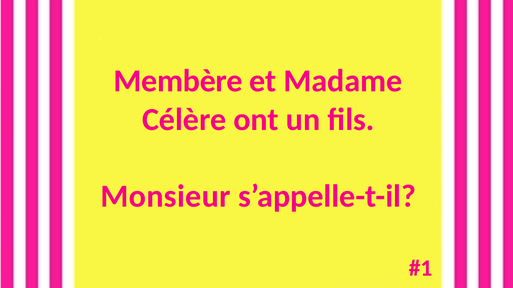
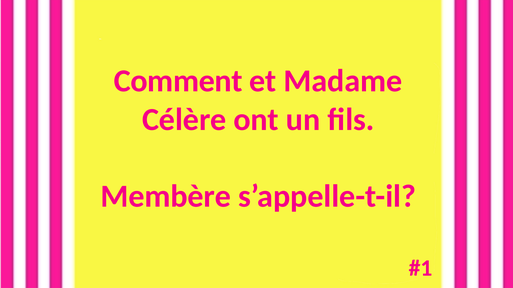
Membère: Membère -> Comment
Monsieur: Monsieur -> Membère
